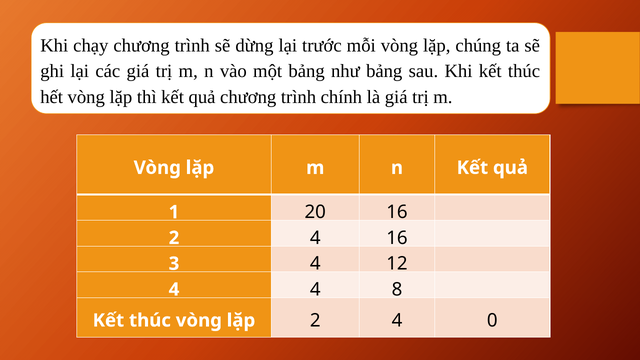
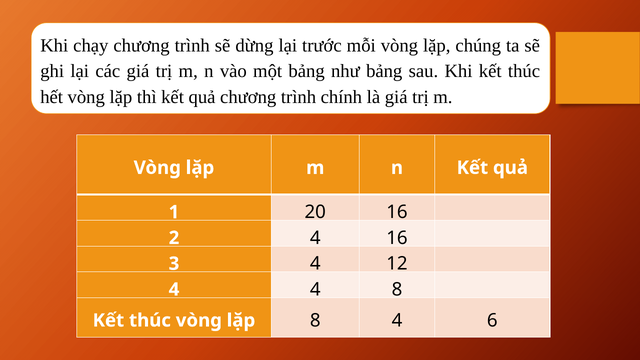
lặp 2: 2 -> 8
0: 0 -> 6
